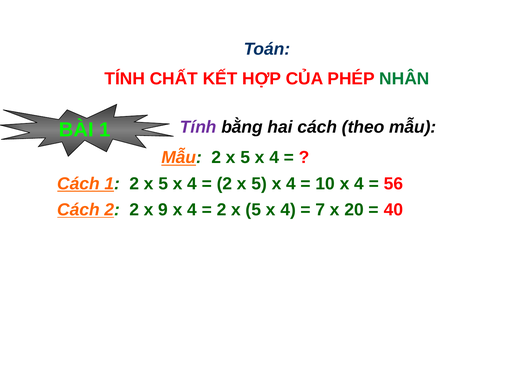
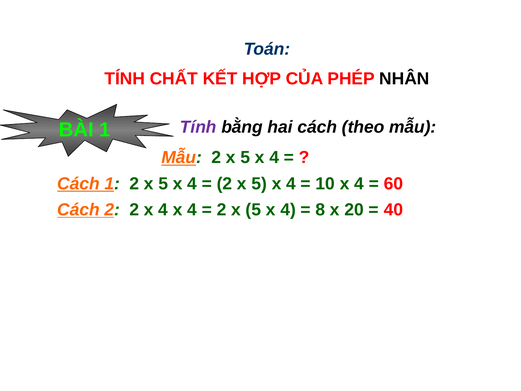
NHÂN colour: green -> black
56: 56 -> 60
2 x 9: 9 -> 4
7: 7 -> 8
